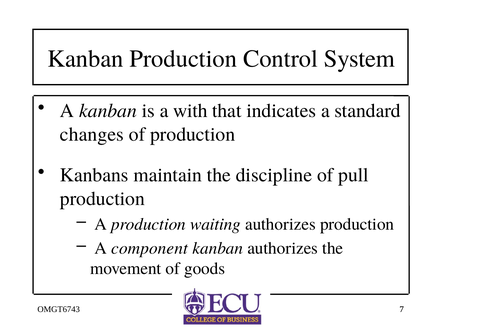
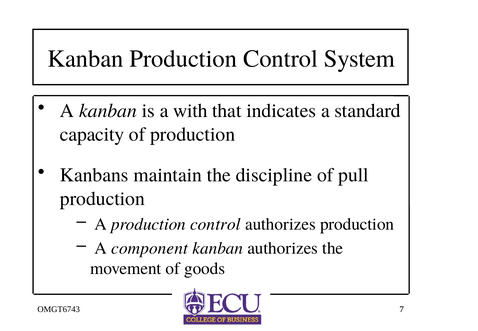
changes: changes -> capacity
A production waiting: waiting -> control
